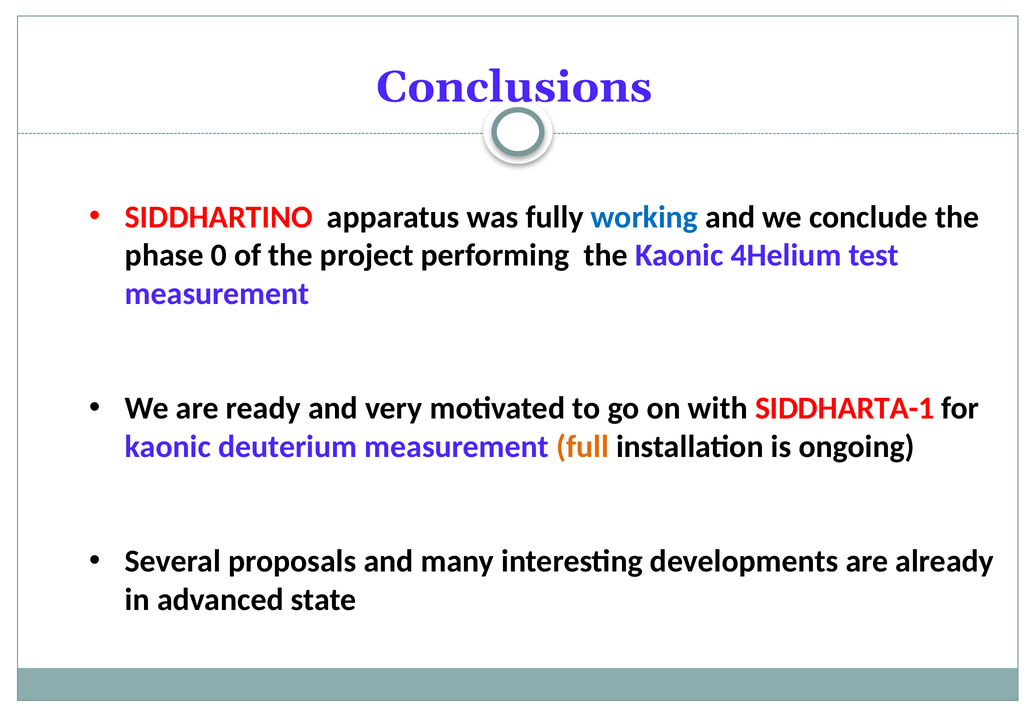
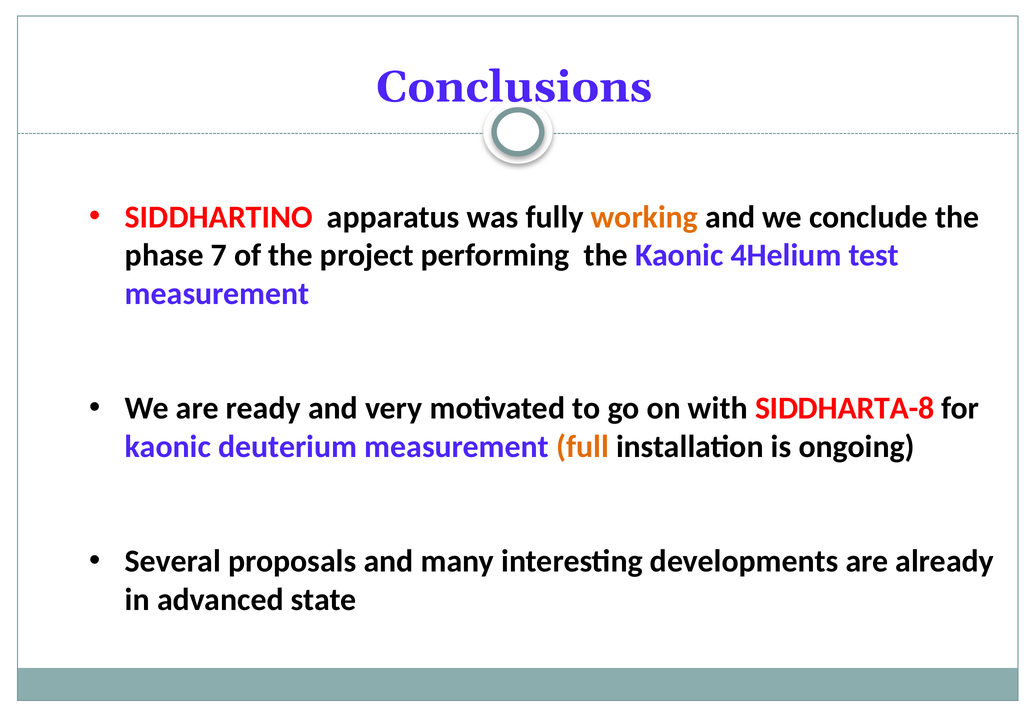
working colour: blue -> orange
0: 0 -> 7
SIDDHARTA-1: SIDDHARTA-1 -> SIDDHARTA-8
